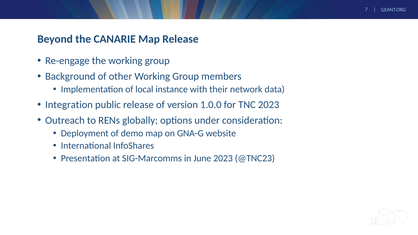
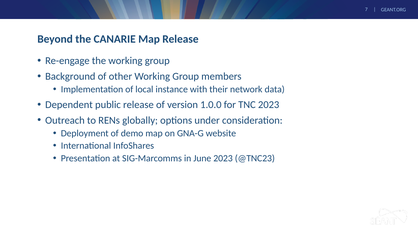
Integration: Integration -> Dependent
